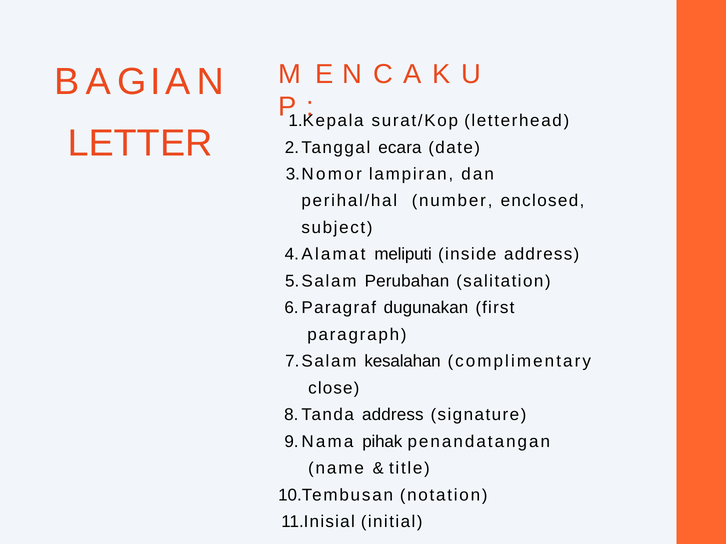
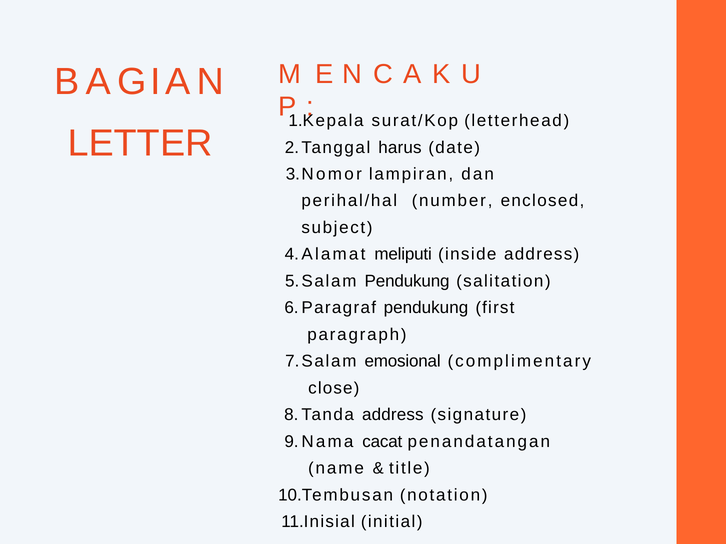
ecara: ecara -> harus
Perubahan at (407, 281): Perubahan -> Pendukung
dugunakan at (426, 308): dugunakan -> pendukung
kesalahan: kesalahan -> emosional
pihak: pihak -> cacat
